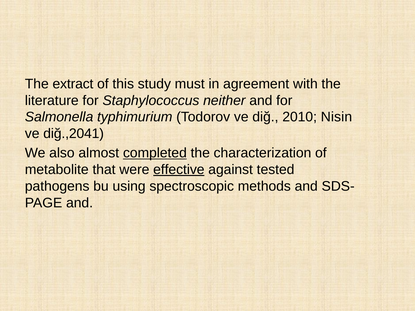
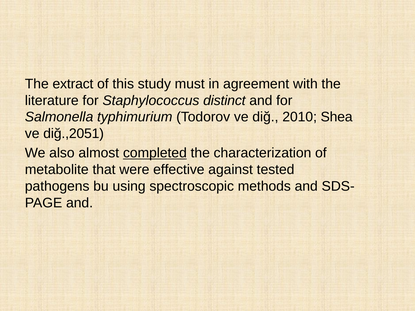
neither: neither -> distinct
Nisin: Nisin -> Shea
diğ.,2041: diğ.,2041 -> diğ.,2051
effective underline: present -> none
